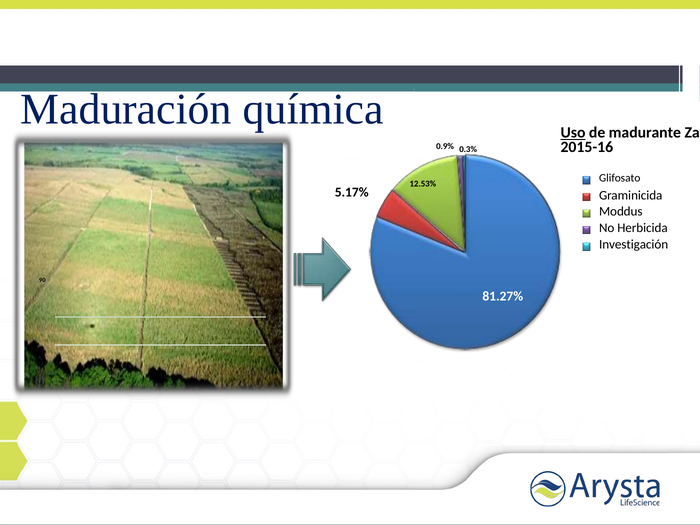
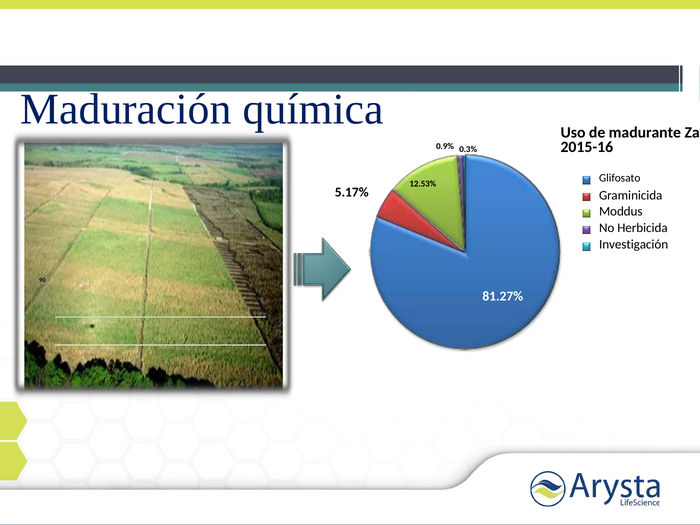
Uso underline: present -> none
